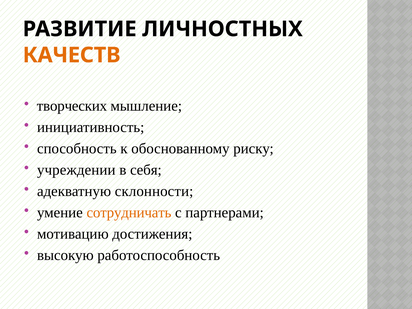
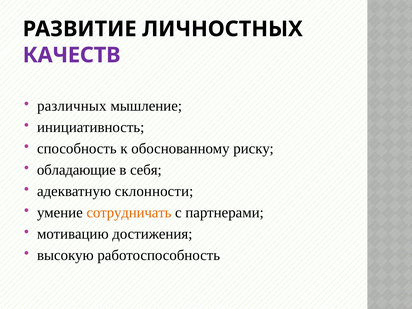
КАЧЕСТВ colour: orange -> purple
творческих: творческих -> различных
учреждении: учреждении -> обладающие
